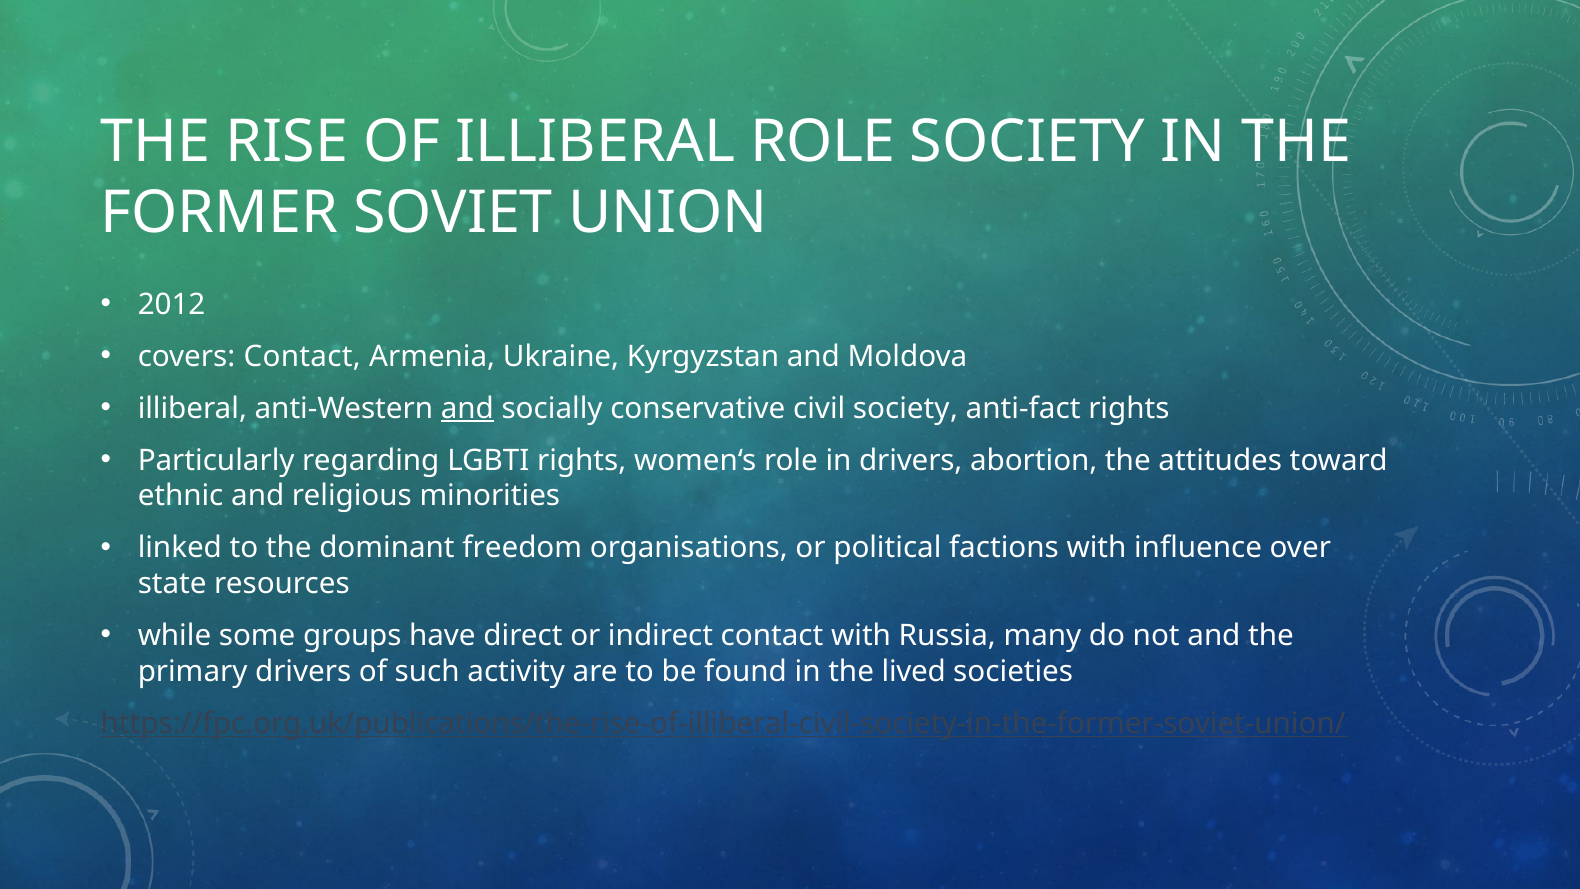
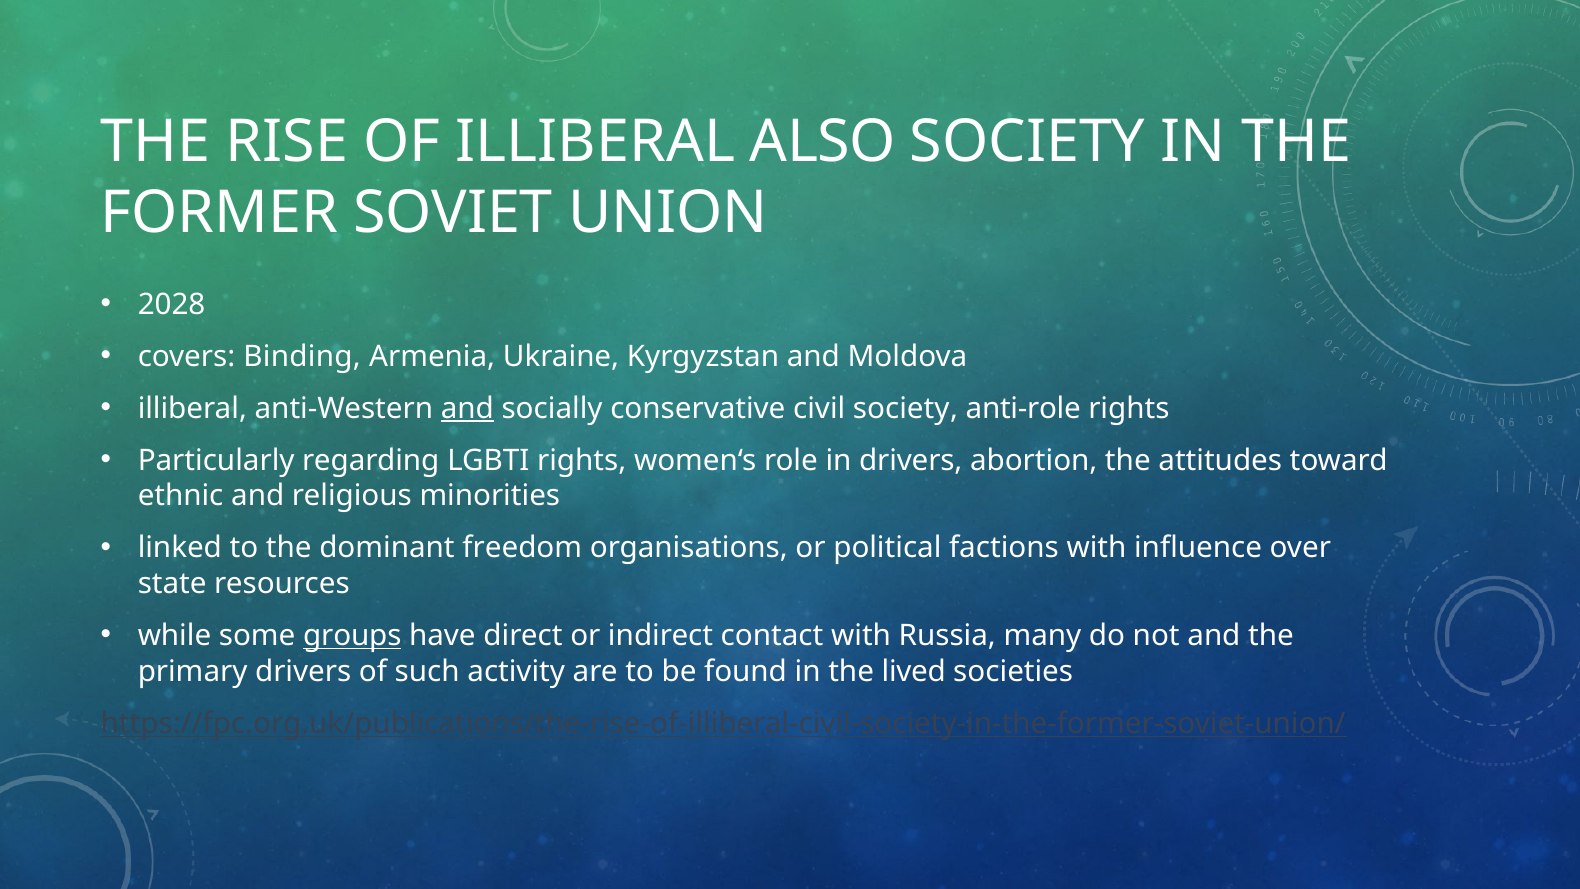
ILLIBERAL ROLE: ROLE -> ALSO
2012: 2012 -> 2028
covers Contact: Contact -> Binding
anti-fact: anti-fact -> anti-role
groups underline: none -> present
